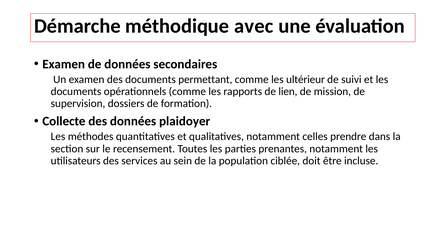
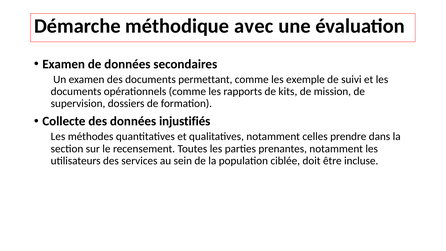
ultérieur: ultérieur -> exemple
lien: lien -> kits
plaidoyer: plaidoyer -> injustifiés
